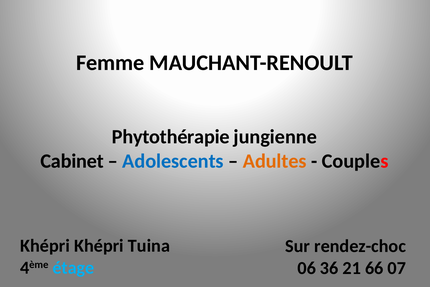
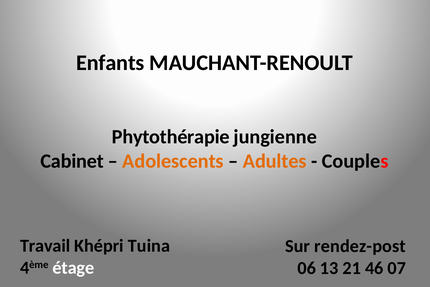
Femme: Femme -> Enfants
Adolescents colour: blue -> orange
Khépri at (45, 246): Khépri -> Travail
rendez-choc: rendez-choc -> rendez-post
étage colour: light blue -> white
36: 36 -> 13
66: 66 -> 46
